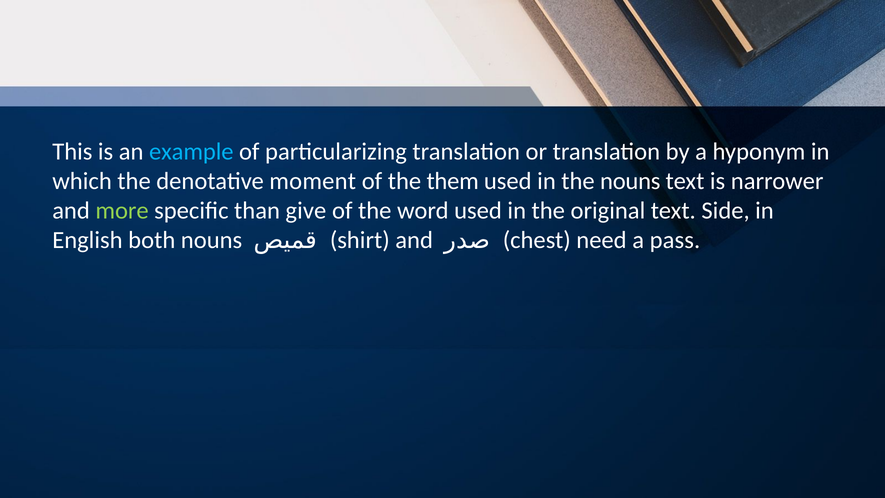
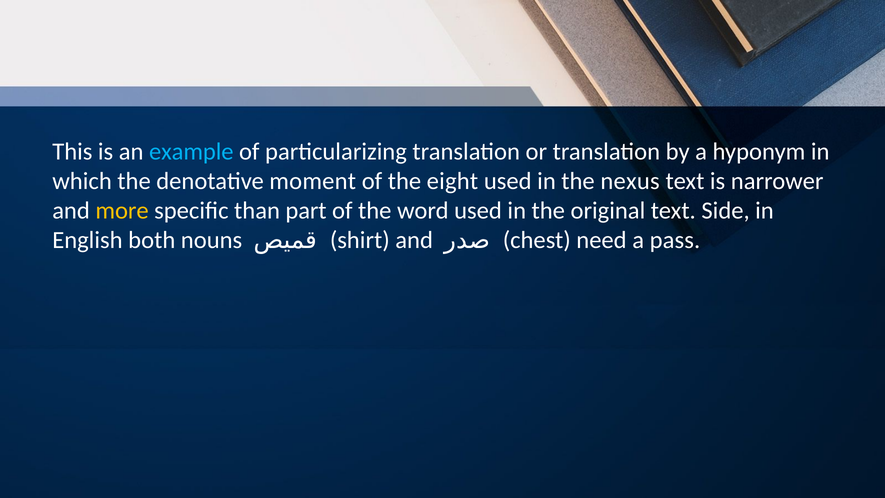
them: them -> eight
the nouns: nouns -> nexus
more colour: light green -> yellow
give: give -> part
